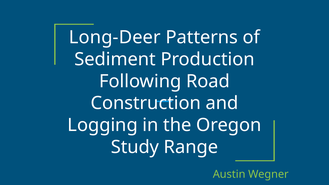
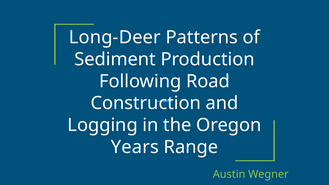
Study: Study -> Years
